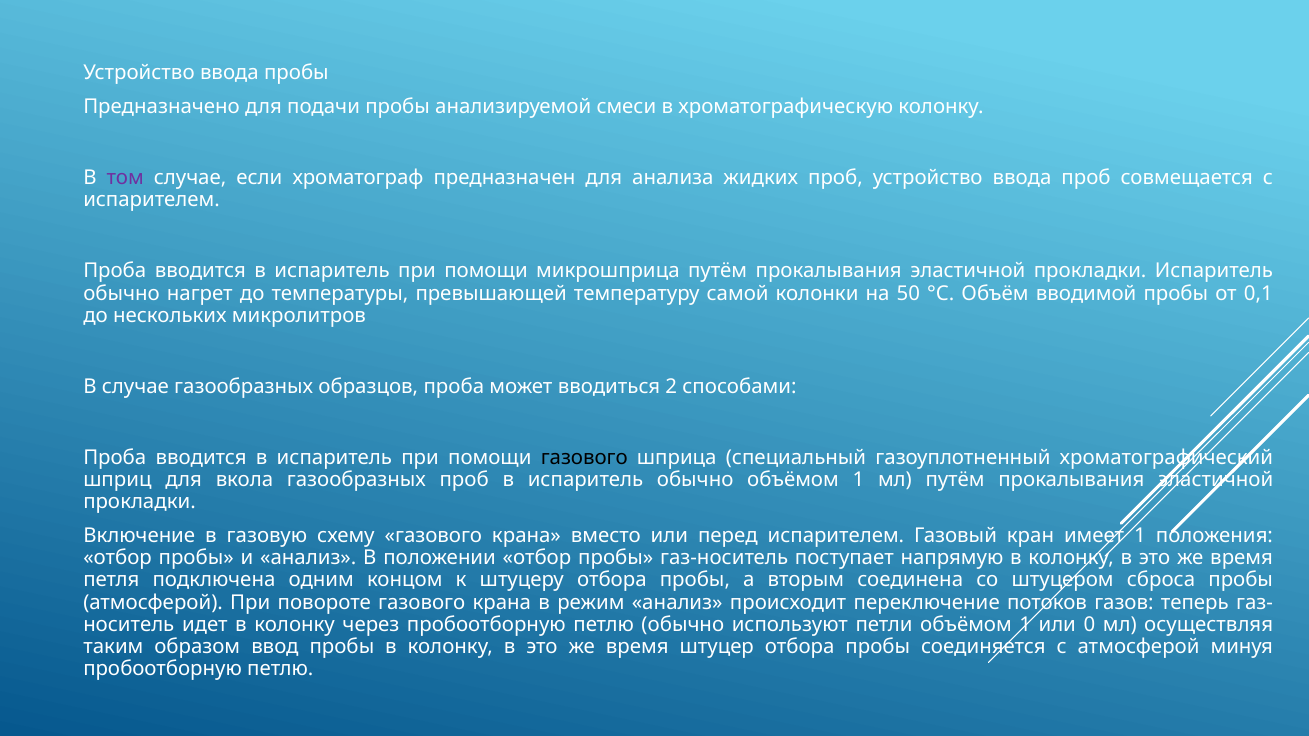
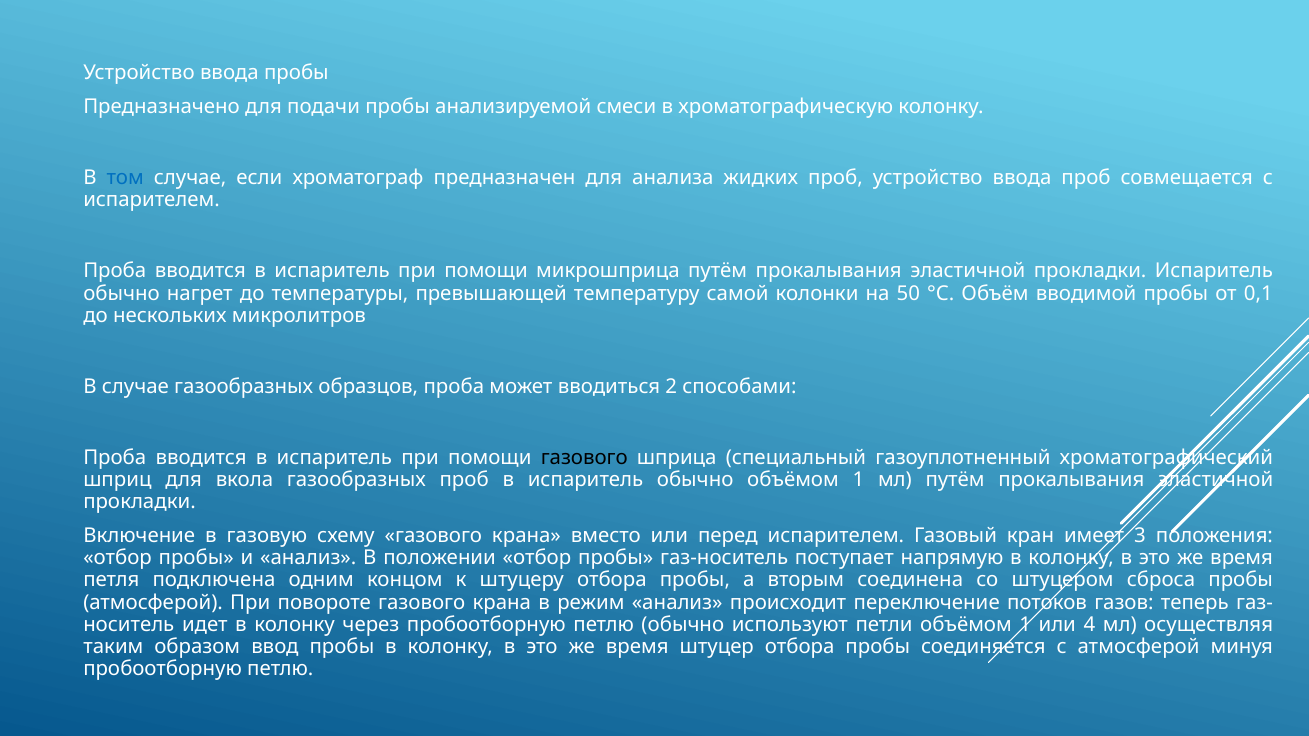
том colour: purple -> blue
имеет 1: 1 -> 3
0: 0 -> 4
